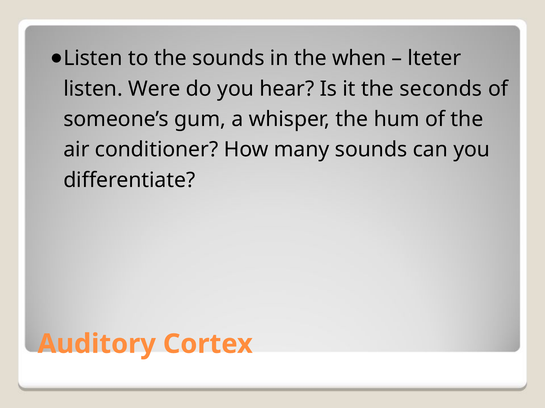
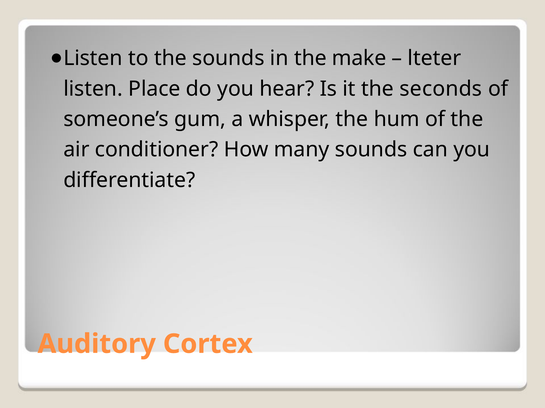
when: when -> make
Were: Were -> Place
